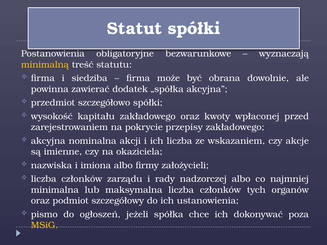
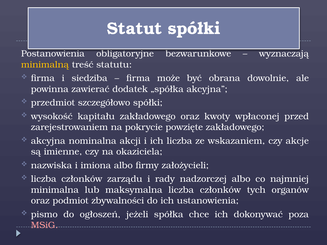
przepisy: przepisy -> powzięte
szczegółowy: szczegółowy -> zbywalności
MSiG colour: yellow -> pink
